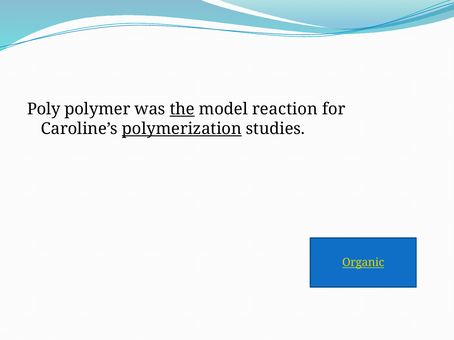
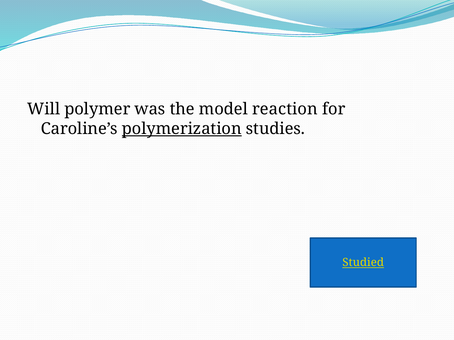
Poly: Poly -> Will
the underline: present -> none
Organic: Organic -> Studied
